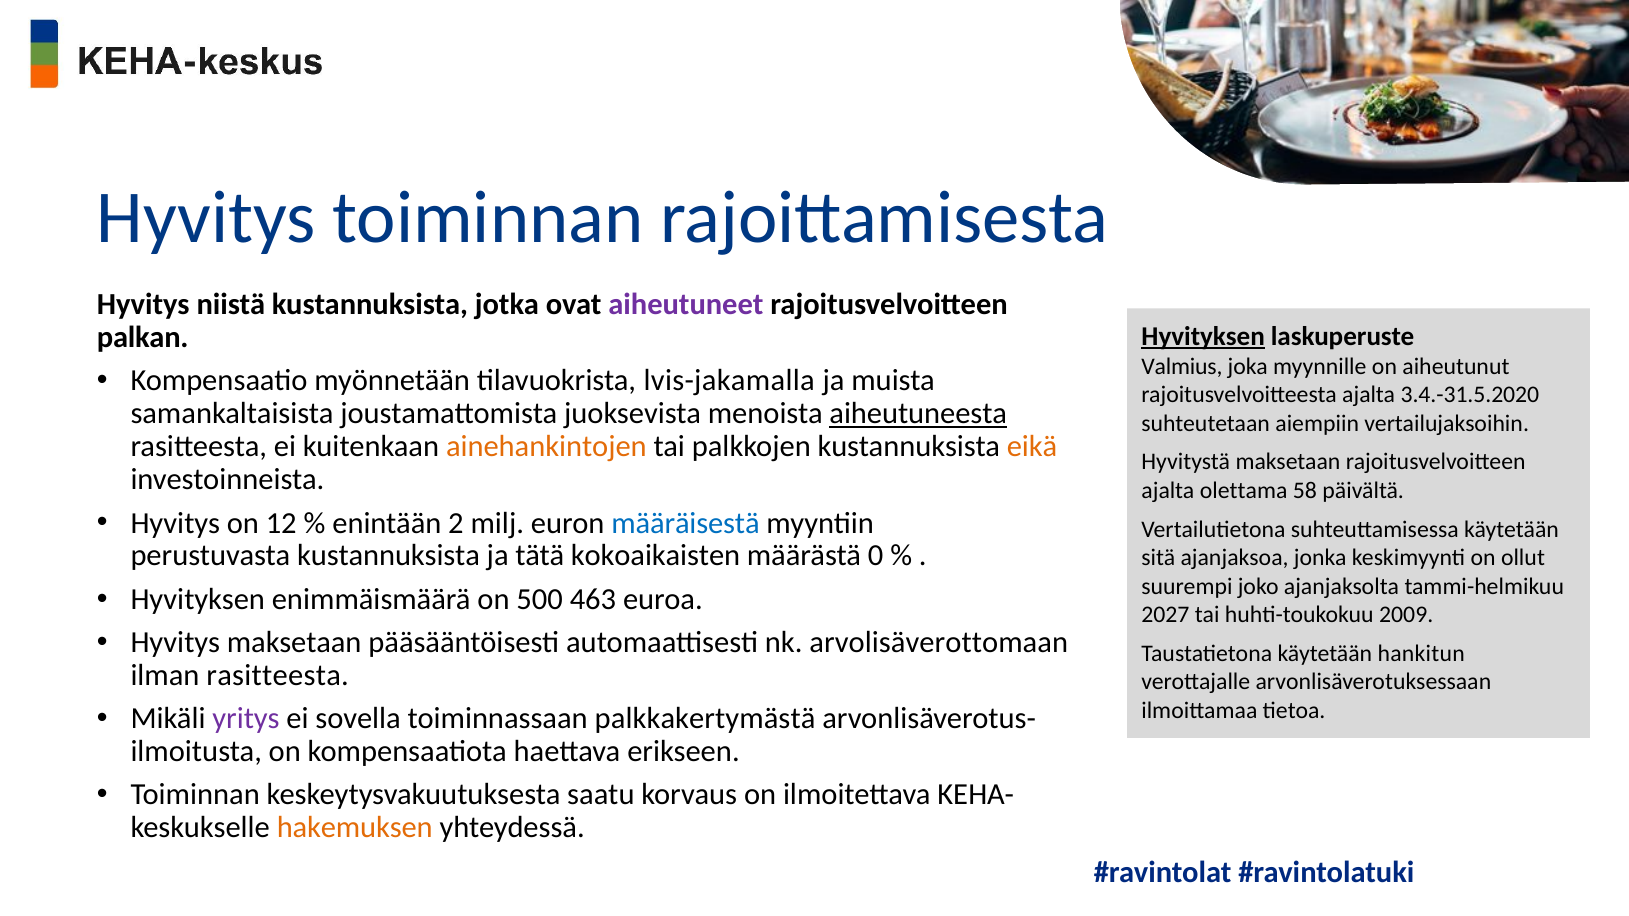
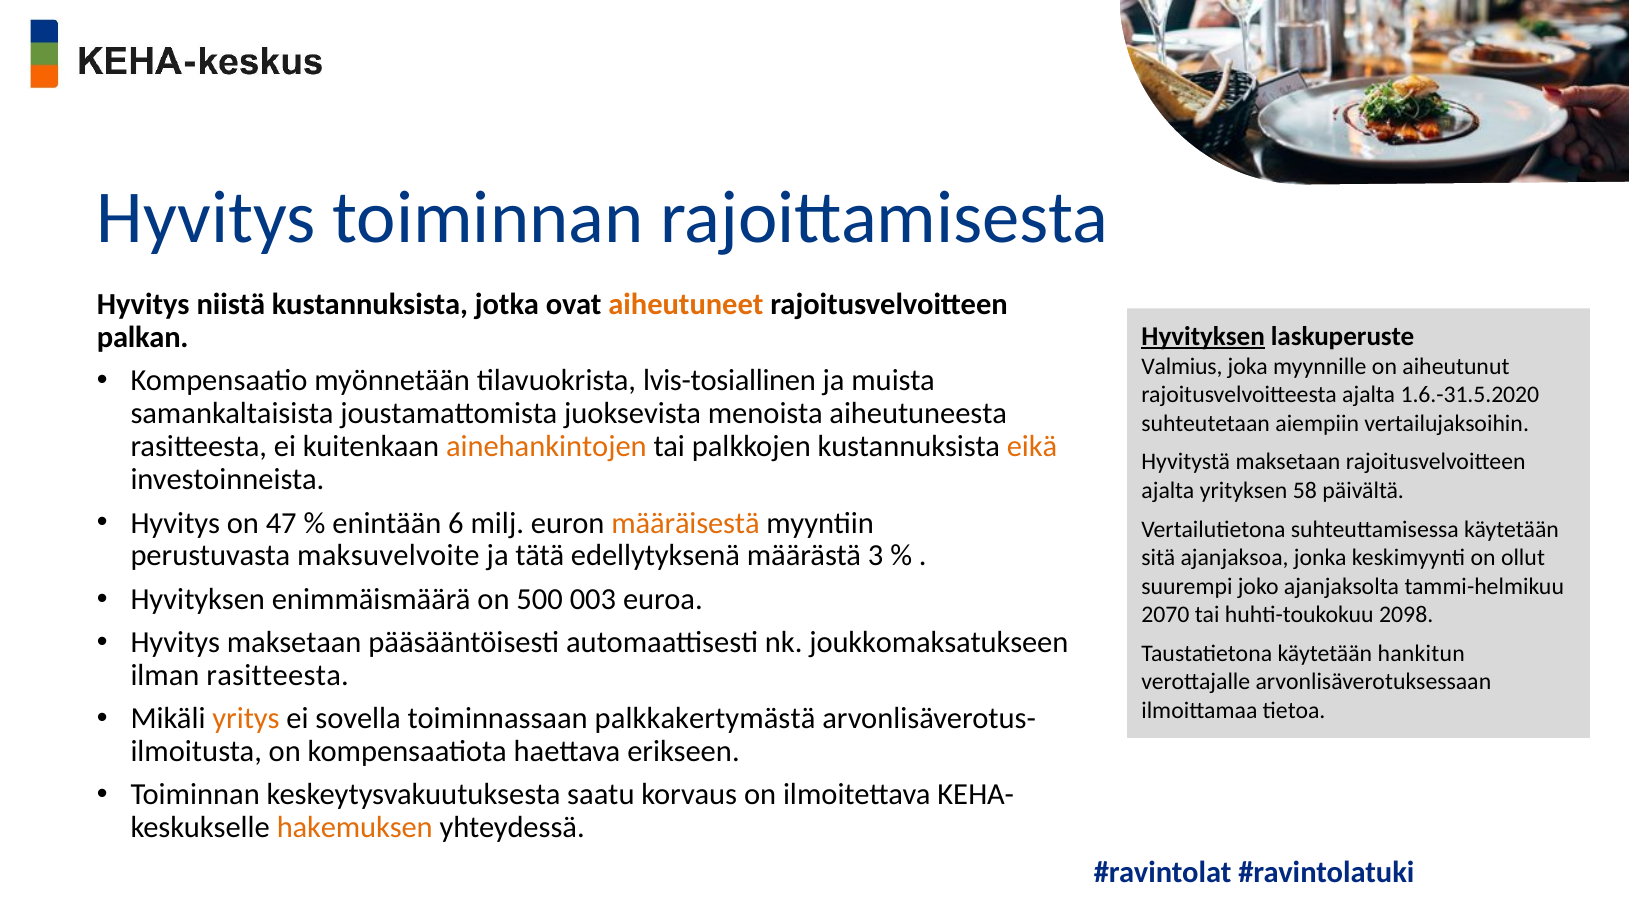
aiheutuneet colour: purple -> orange
lvis-jakamalla: lvis-jakamalla -> lvis-tosiallinen
3.4.-31.5.2020: 3.4.-31.5.2020 -> 1.6.-31.5.2020
aiheutuneesta underline: present -> none
olettama: olettama -> yrityksen
12: 12 -> 47
2: 2 -> 6
määräisestä colour: blue -> orange
perustuvasta kustannuksista: kustannuksista -> maksuvelvoite
kokoaikaisten: kokoaikaisten -> edellytyksenä
0: 0 -> 3
463: 463 -> 003
2027: 2027 -> 2070
2009: 2009 -> 2098
arvolisäverottomaan: arvolisäverottomaan -> joukkomaksatukseen
yritys colour: purple -> orange
